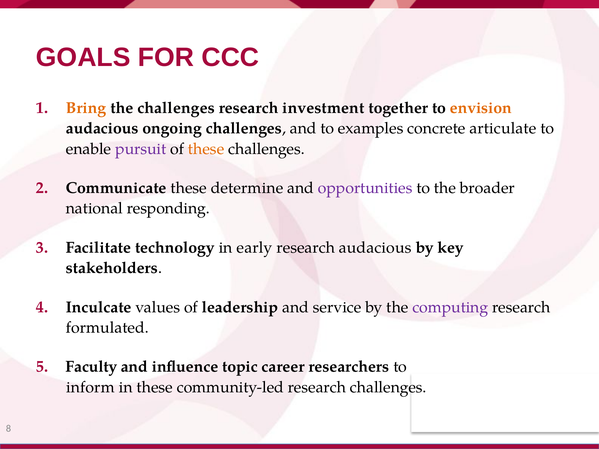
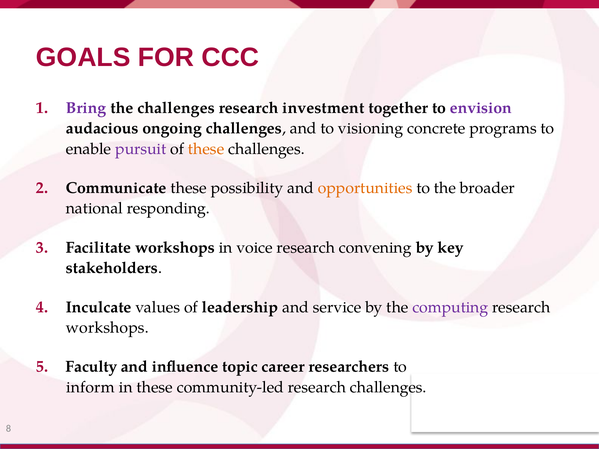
Bring colour: orange -> purple
envision colour: orange -> purple
examples: examples -> visioning
articulate: articulate -> programs
determine: determine -> possibility
opportunities colour: purple -> orange
Facilitate technology: technology -> workshops
early: early -> voice
research audacious: audacious -> convening
formulated at (107, 328): formulated -> workshops
